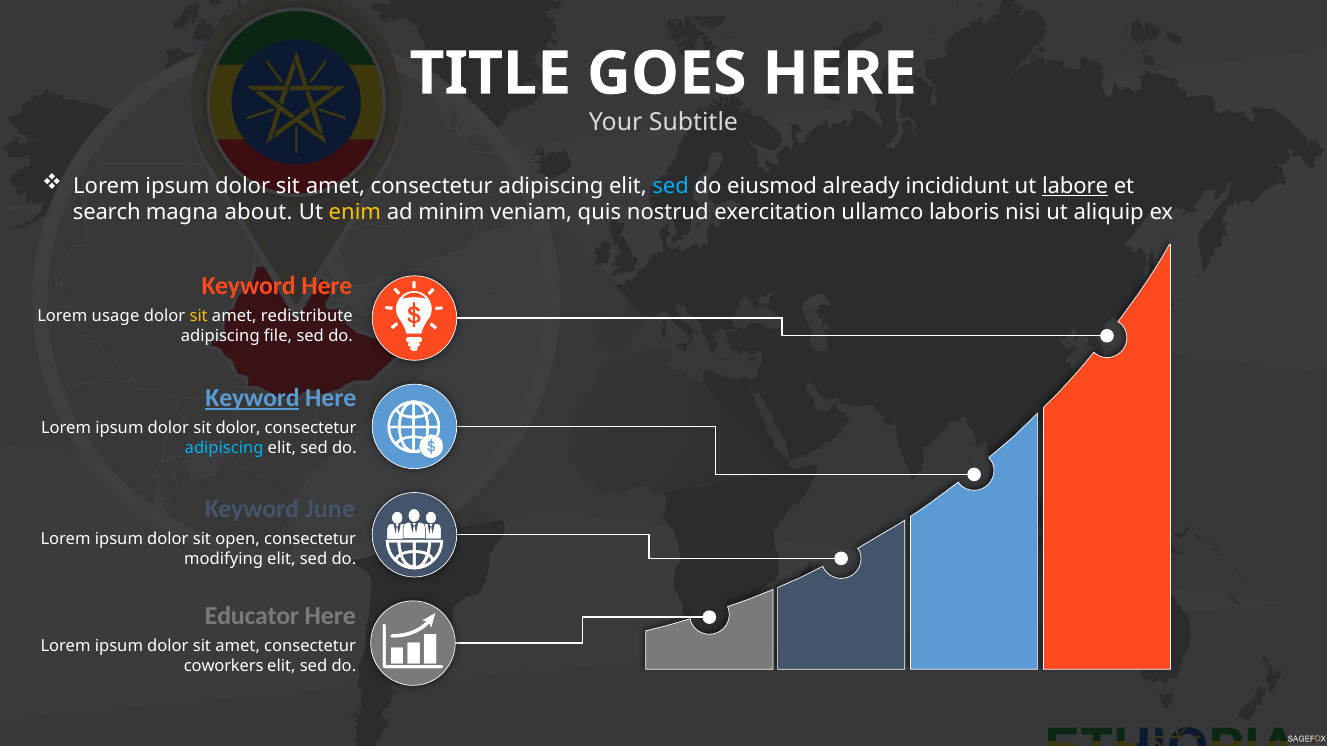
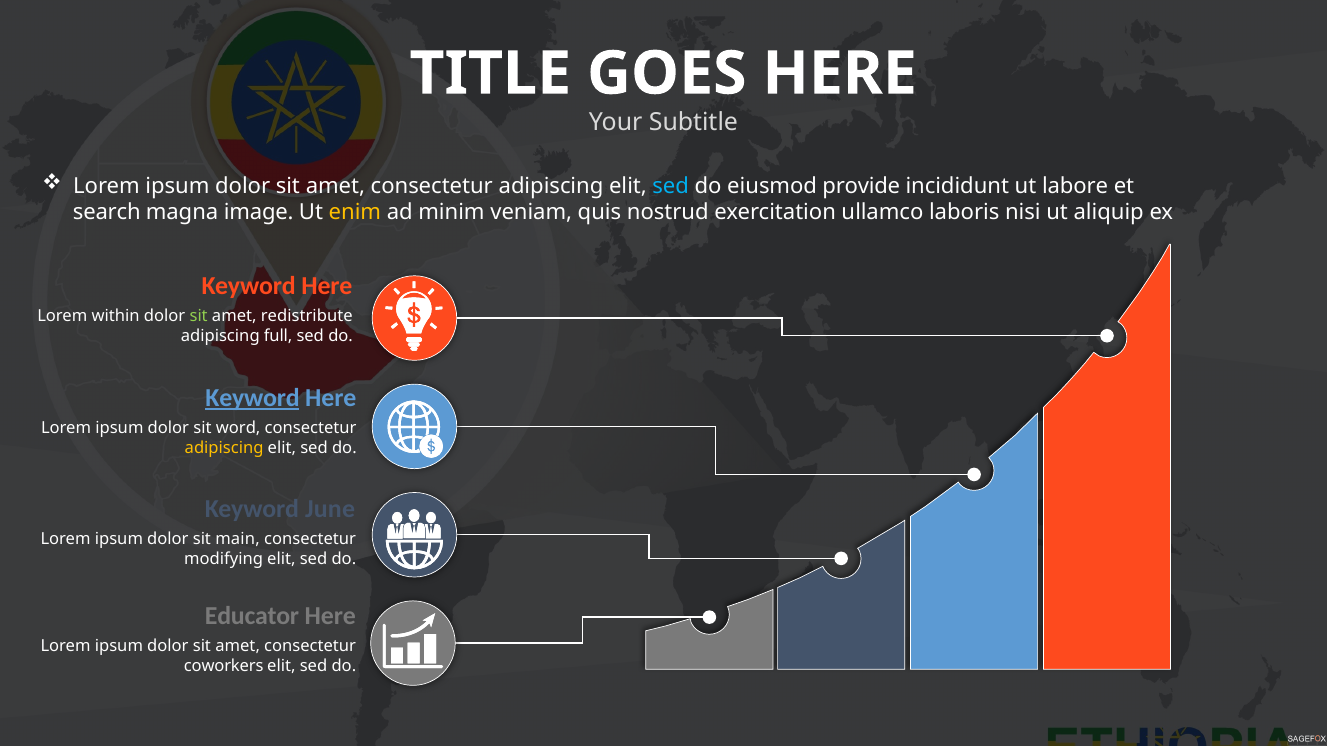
already: already -> provide
labore underline: present -> none
about: about -> image
usage: usage -> within
sit at (199, 316) colour: yellow -> light green
file: file -> full
sit dolor: dolor -> word
adipiscing at (224, 448) colour: light blue -> yellow
open: open -> main
